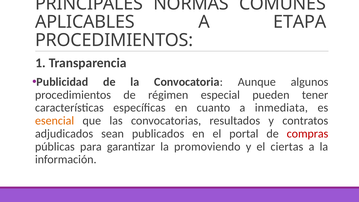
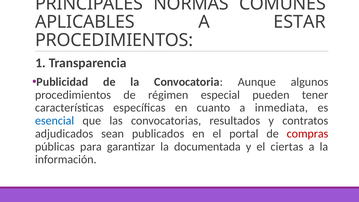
ETAPA: ETAPA -> ESTAR
esencial colour: orange -> blue
promoviendo: promoviendo -> documentada
